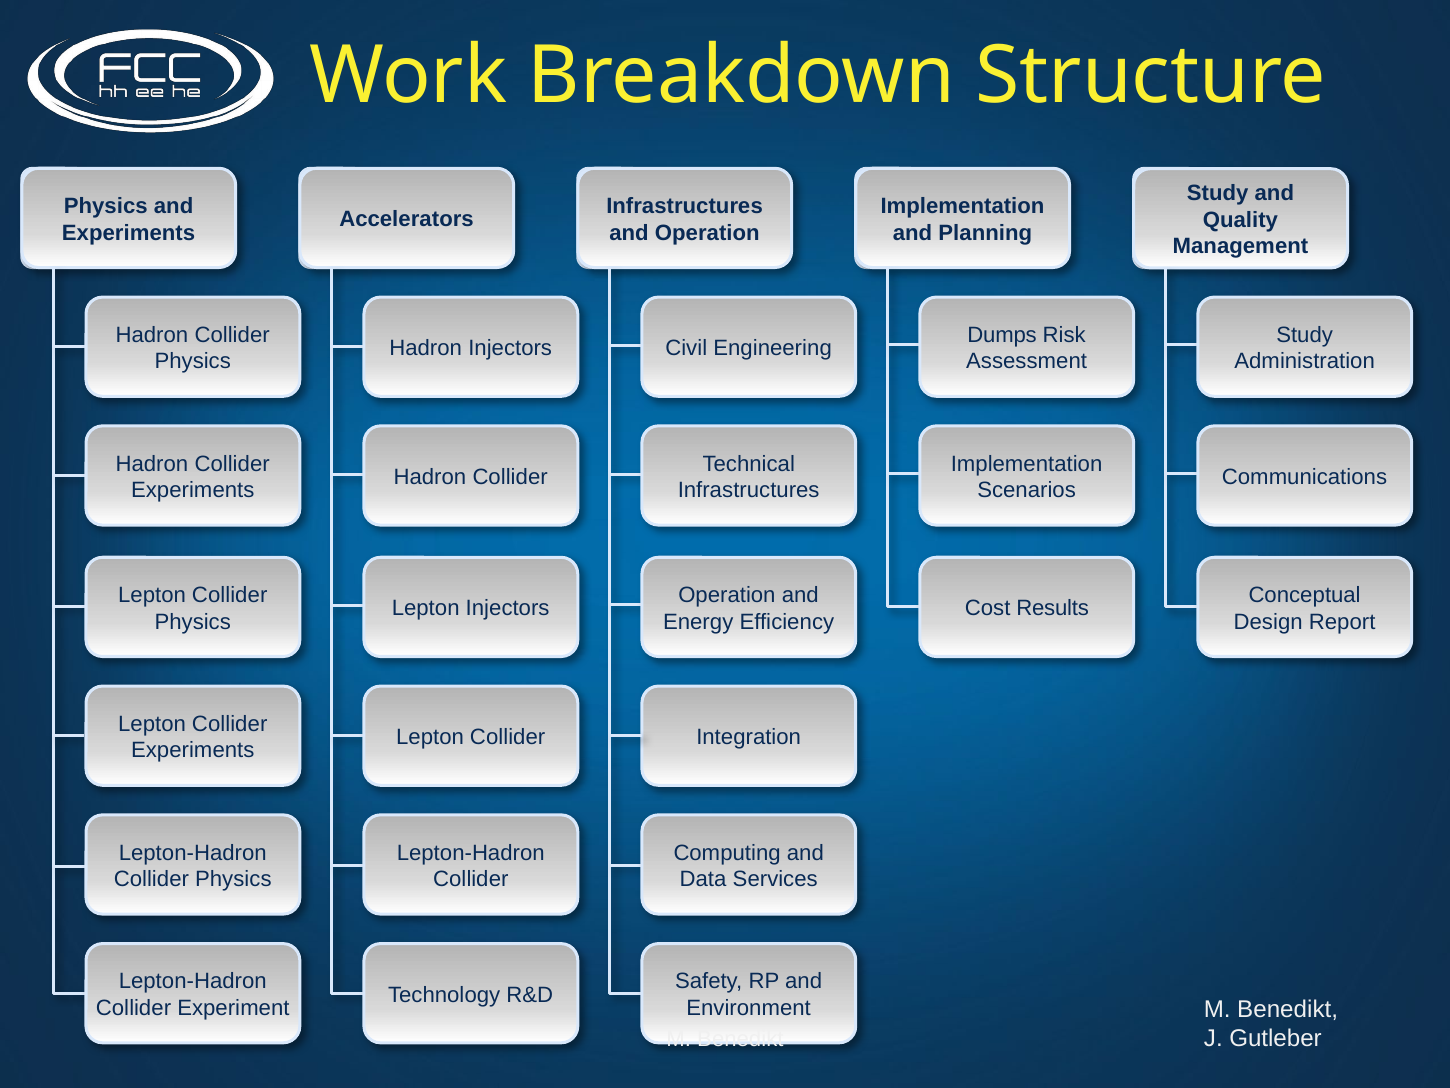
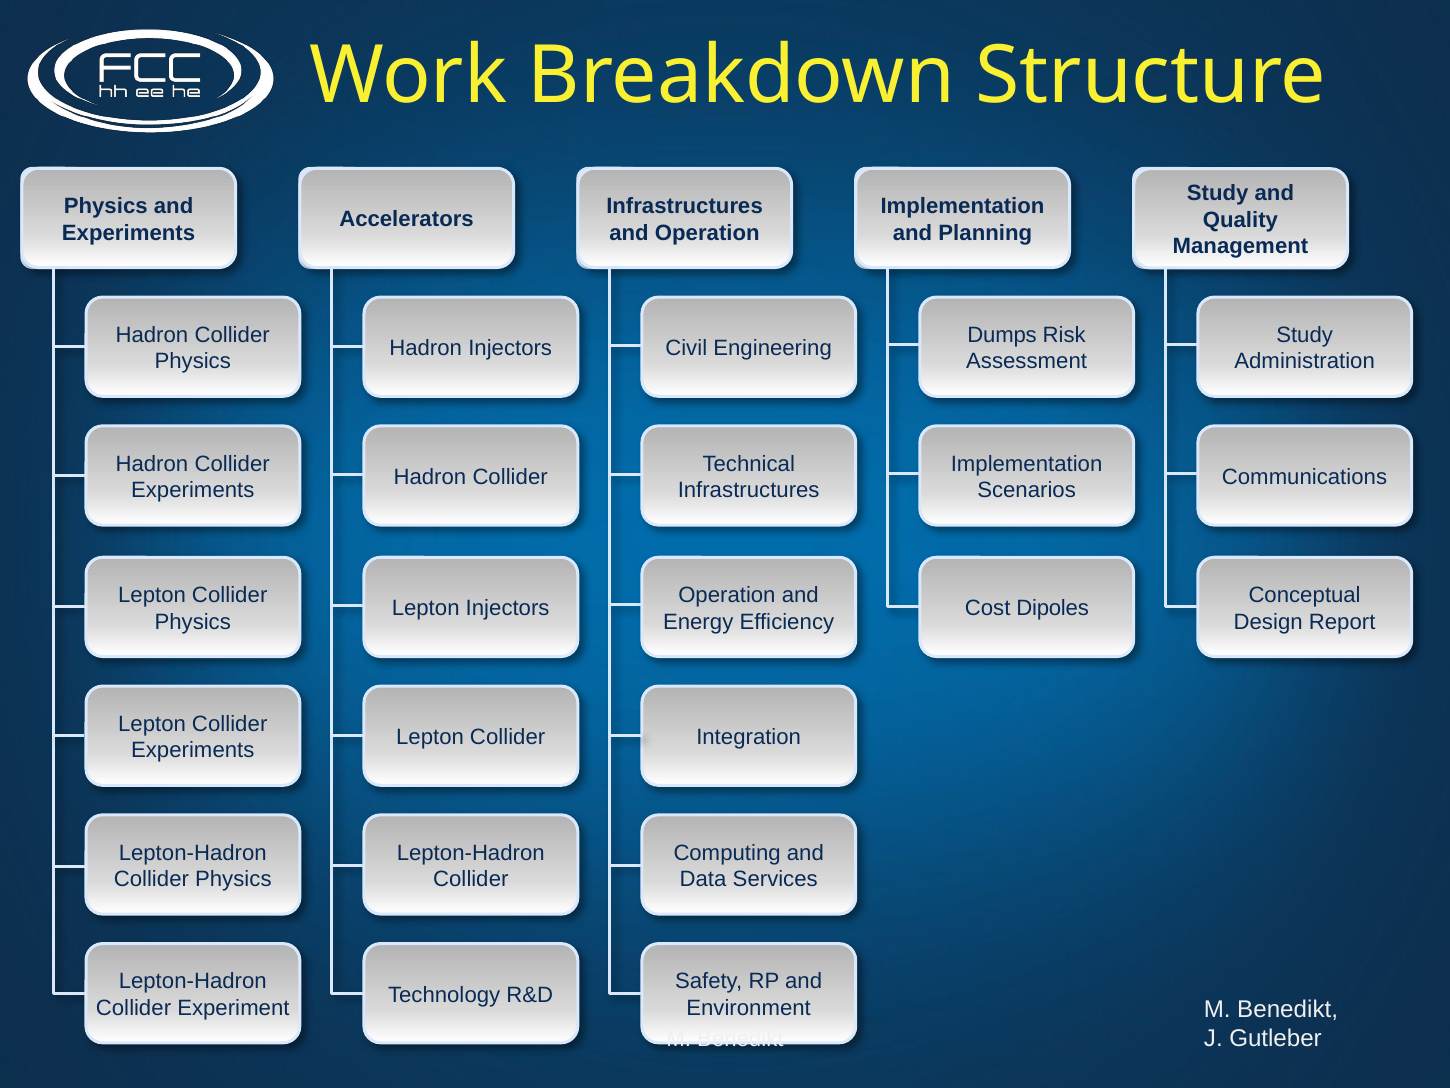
Results: Results -> Dipoles
